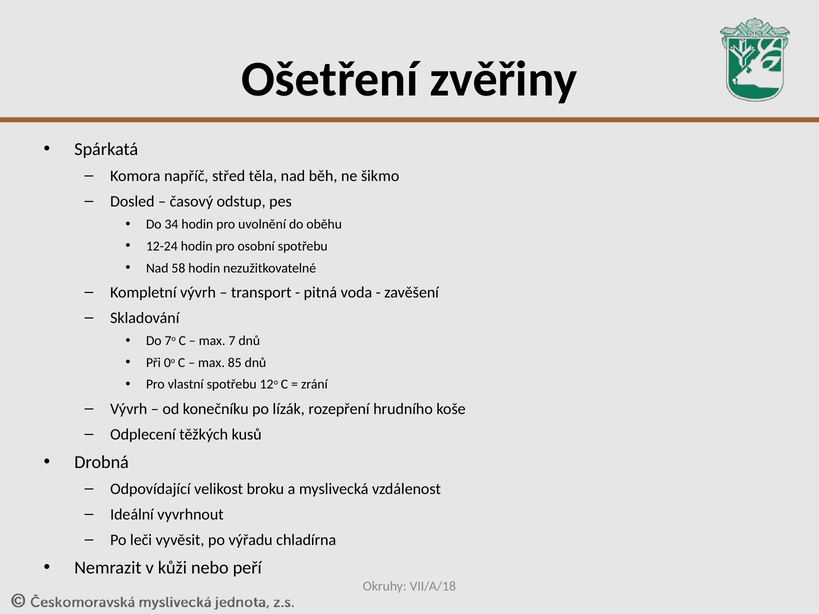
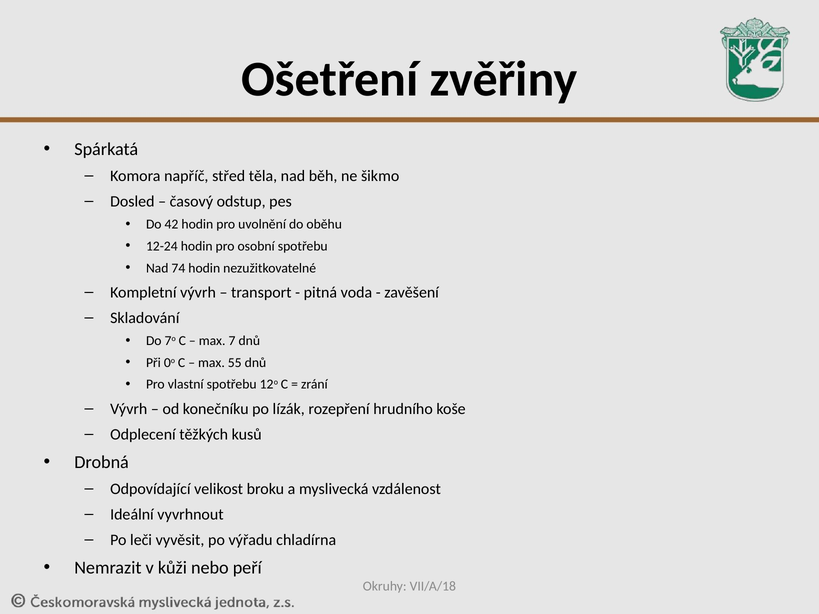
34: 34 -> 42
58: 58 -> 74
85: 85 -> 55
